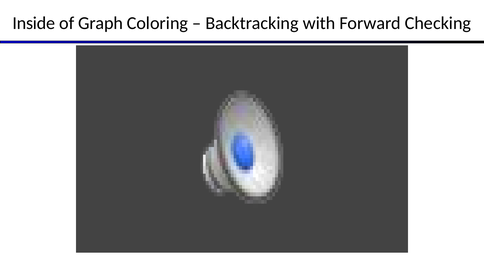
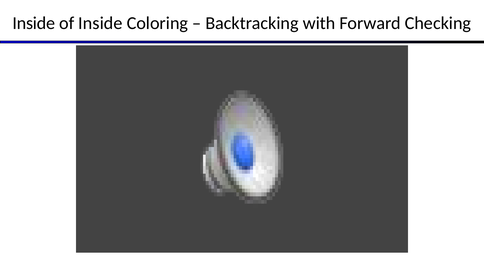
of Graph: Graph -> Inside
